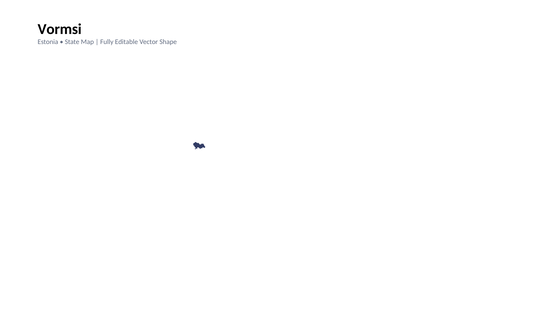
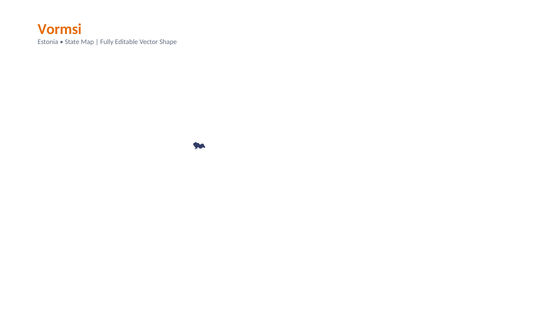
Vormsi colour: black -> orange
